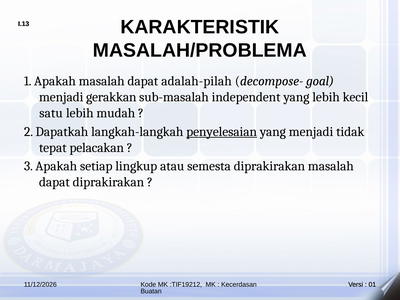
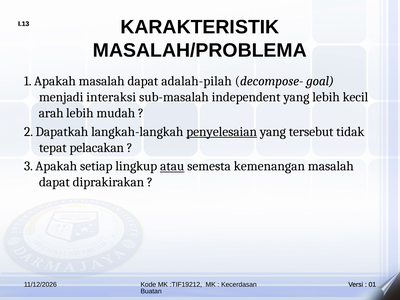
gerakkan: gerakkan -> interaksi
satu: satu -> arah
yang menjadi: menjadi -> tersebut
atau underline: none -> present
semesta diprakirakan: diprakirakan -> kemenangan
